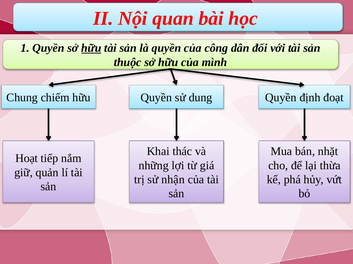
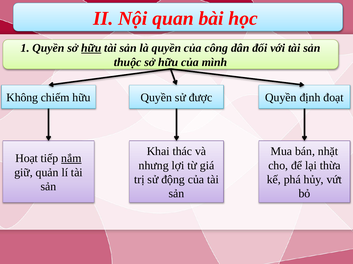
Chung: Chung -> Không
dung: dung -> được
nắm underline: none -> present
những: những -> nhưng
nhận: nhận -> động
